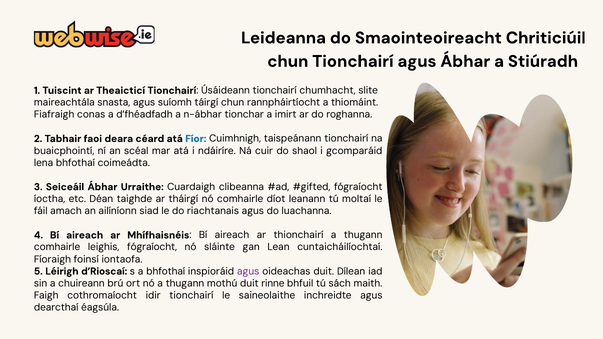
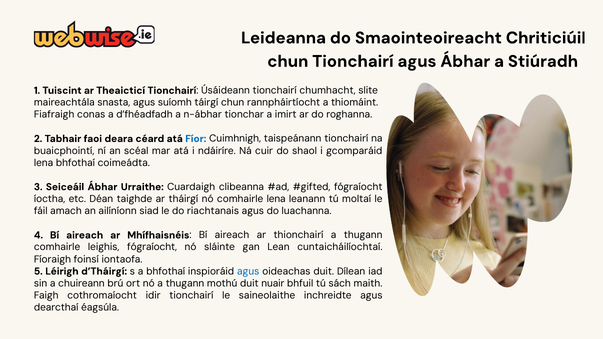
comhairle díot: díot -> lena
d’Rioscaí: d’Rioscaí -> d’Tháirgí
agus at (248, 271) colour: purple -> blue
rinne: rinne -> nuair
